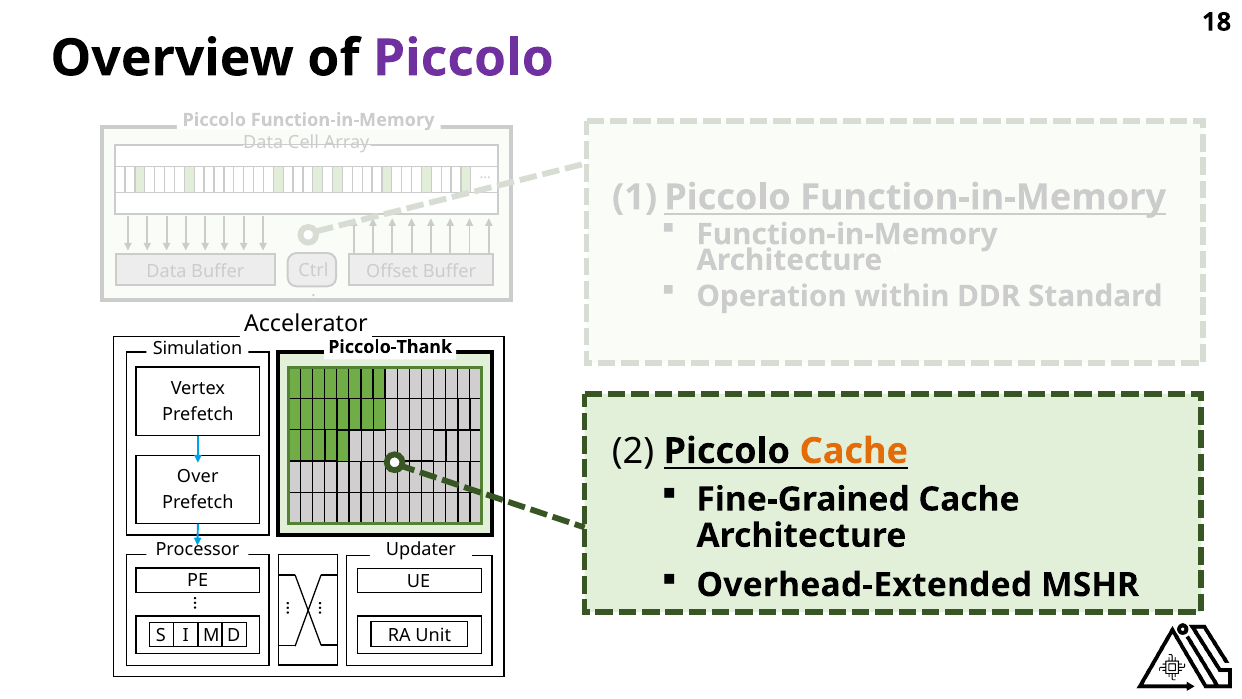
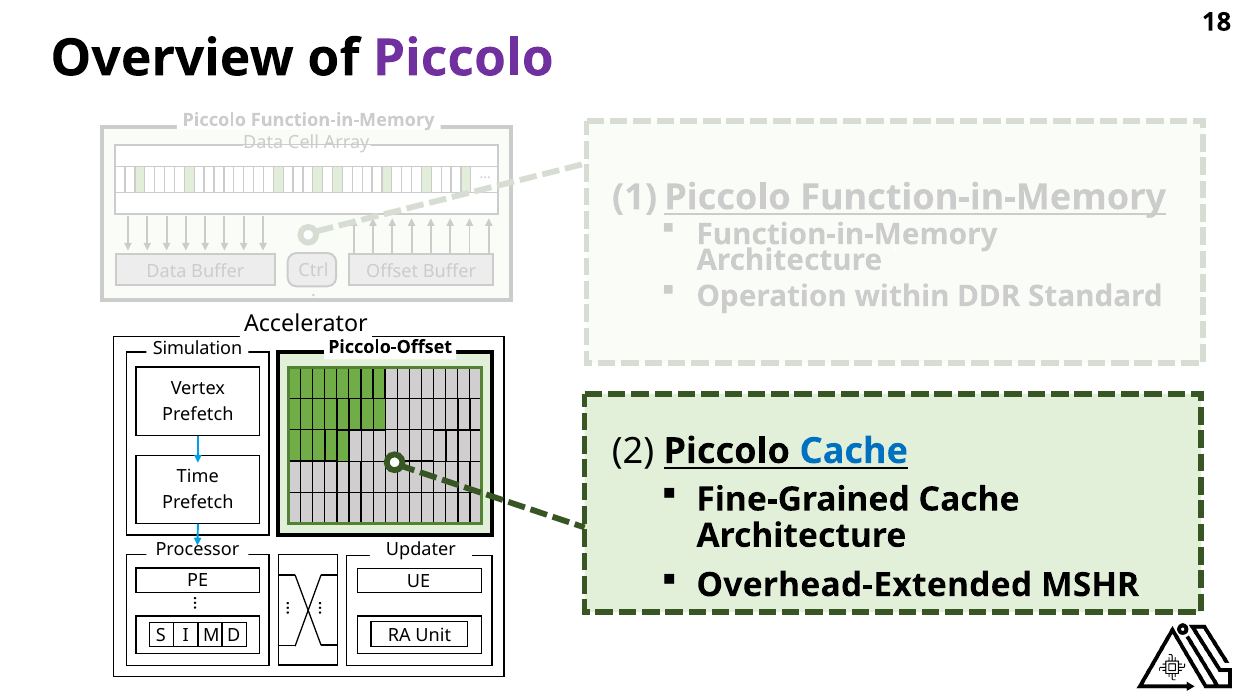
Piccolo-Thank: Piccolo-Thank -> Piccolo-Offset
Cache at (854, 451) colour: orange -> blue
Over: Over -> Time
